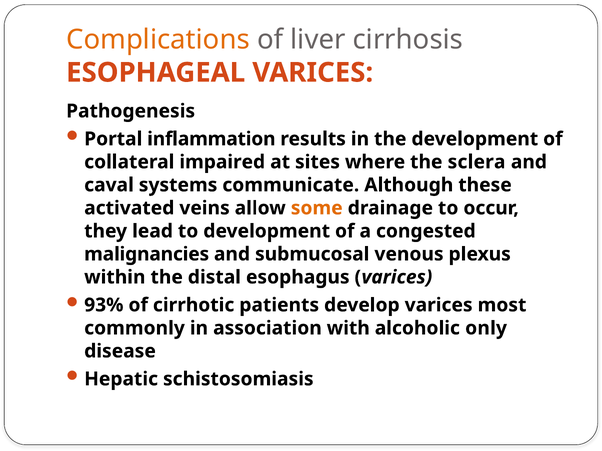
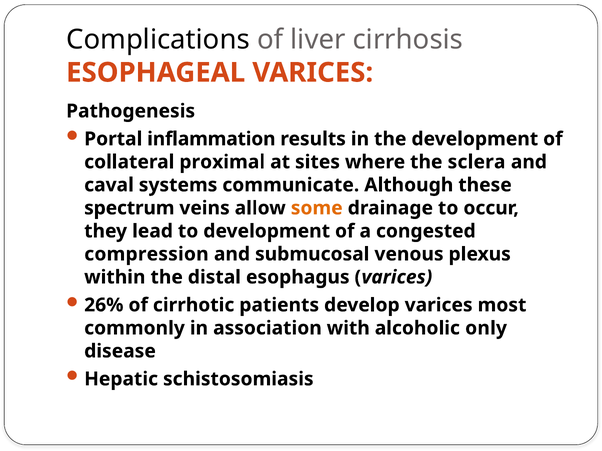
Complications colour: orange -> black
impaired: impaired -> proximal
activated: activated -> spectrum
malignancies: malignancies -> compression
93%: 93% -> 26%
